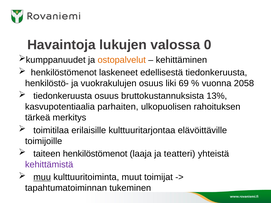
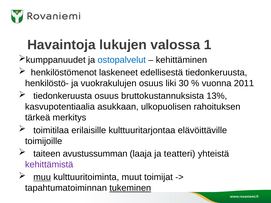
0: 0 -> 1
ostopalvelut colour: orange -> blue
69: 69 -> 30
2058: 2058 -> 2011
parhaiten: parhaiten -> asukkaan
taiteen henkilöstömenot: henkilöstömenot -> avustussumman
tukeminen underline: none -> present
